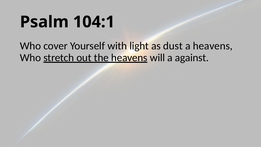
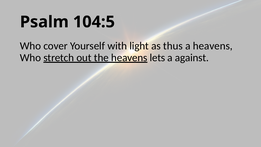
104:1: 104:1 -> 104:5
dust: dust -> thus
will: will -> lets
